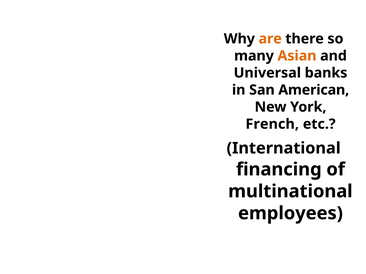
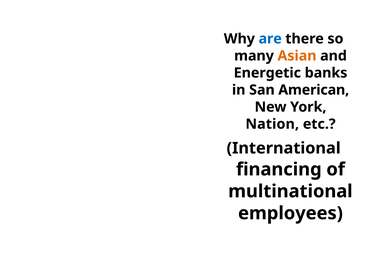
are colour: orange -> blue
Universal: Universal -> Energetic
French: French -> Nation
